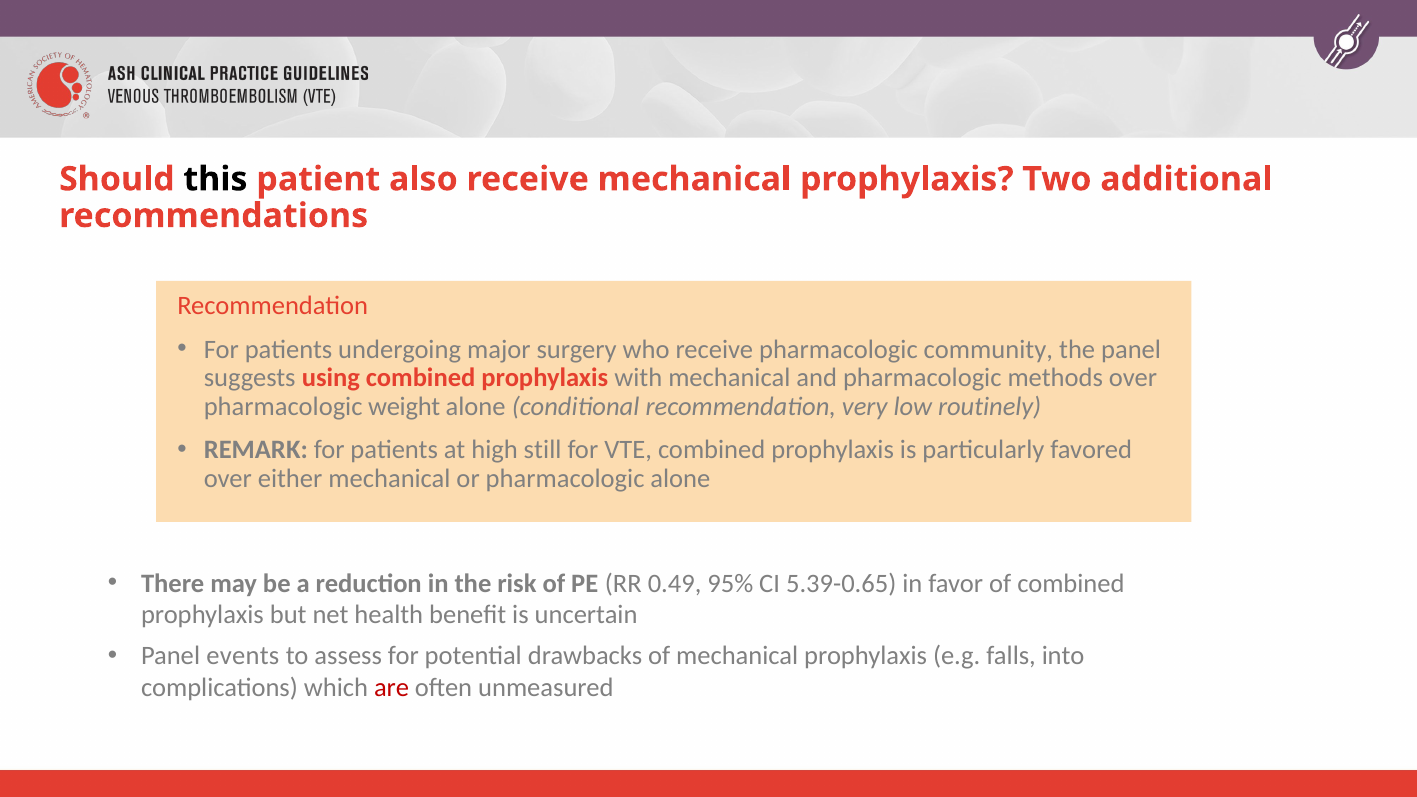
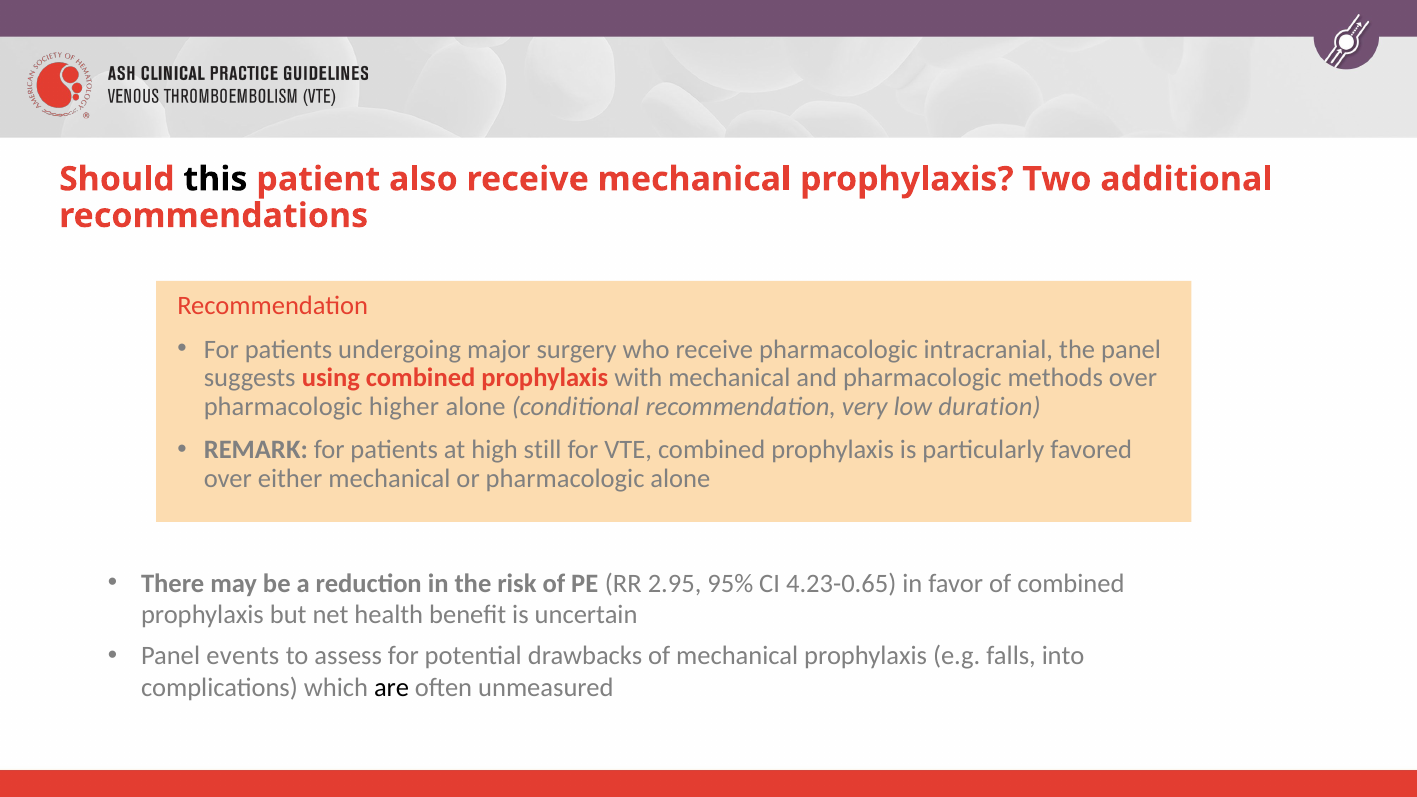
community: community -> intracranial
weight: weight -> higher
routinely: routinely -> duration
0.49: 0.49 -> 2.95
5.39-0.65: 5.39-0.65 -> 4.23-0.65
are colour: red -> black
